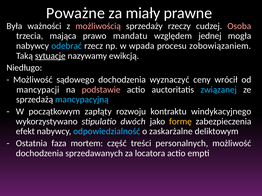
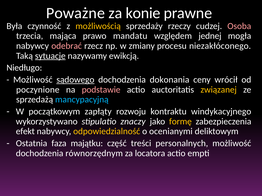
miały: miały -> konie
ważności: ważności -> czynność
możliwością colour: pink -> yellow
odebrać colour: light blue -> pink
wpada: wpada -> zmiany
zobowiązaniem: zobowiązaniem -> niezakłóconego
sądowego underline: none -> present
wyznaczyć: wyznaczyć -> dokonania
mancypacji: mancypacji -> poczynione
związanej colour: light blue -> yellow
dwóch: dwóch -> znaczy
odpowiedzialność colour: light blue -> yellow
zaskarżalne: zaskarżalne -> ocenianymi
mortem: mortem -> majątku
sprzedawanych: sprzedawanych -> równorzędnym
